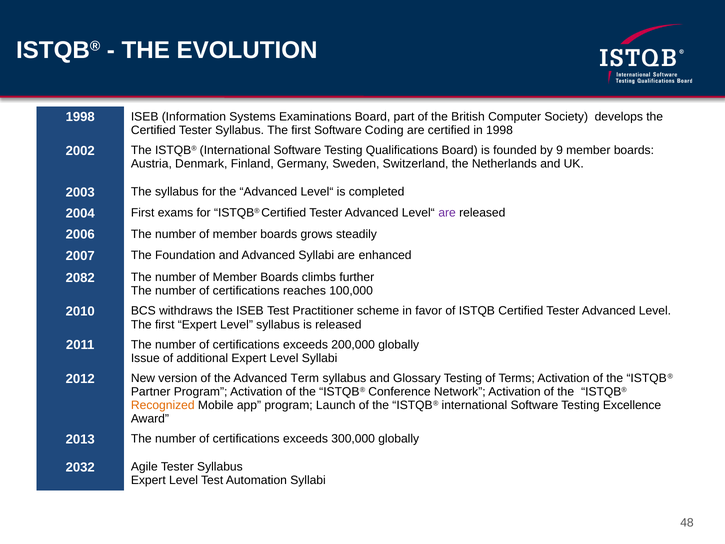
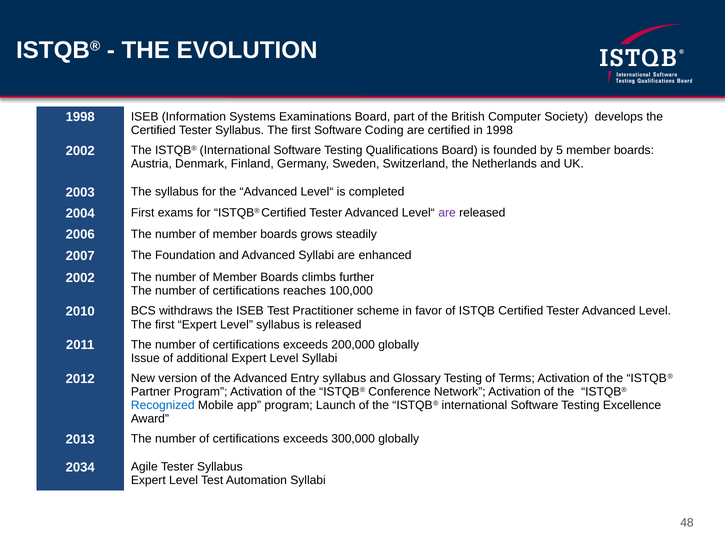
9: 9 -> 5
2082 at (80, 278): 2082 -> 2002
Term: Term -> Entry
Recognized colour: orange -> blue
2032: 2032 -> 2034
